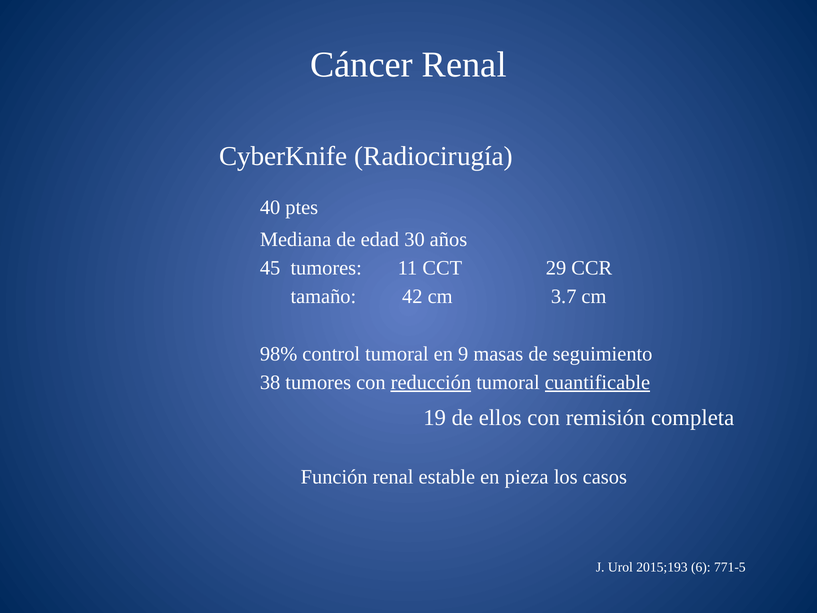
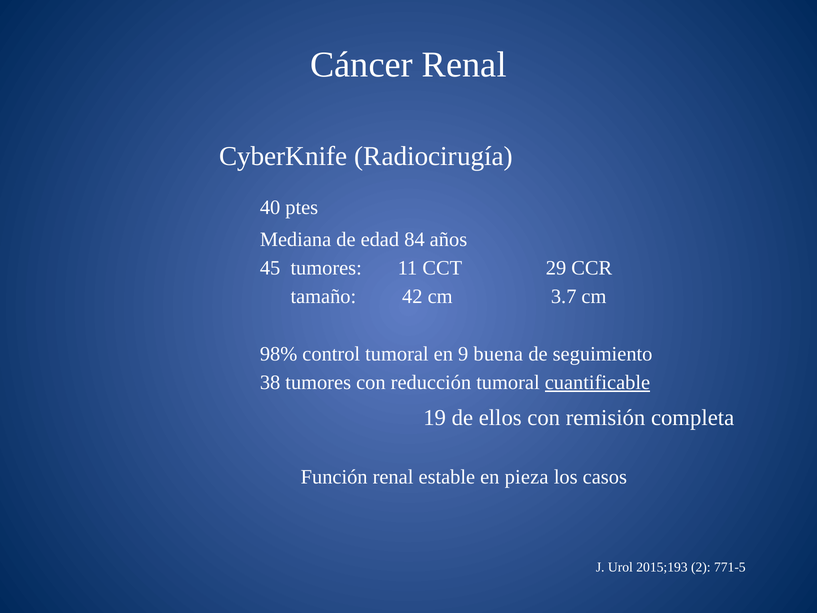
30: 30 -> 84
masas: masas -> buena
reducción underline: present -> none
6: 6 -> 2
